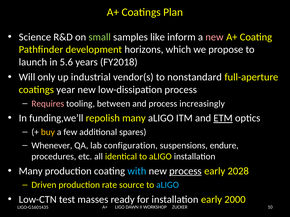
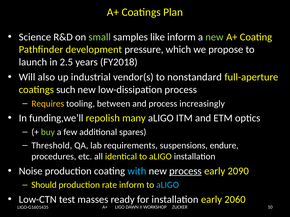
new at (214, 37) colour: pink -> light green
horizons: horizons -> pressure
5.6: 5.6 -> 2.5
only: only -> also
year: year -> such
Requires colour: pink -> yellow
ETM underline: present -> none
buy colour: yellow -> light green
Whenever: Whenever -> Threshold
configuration: configuration -> requirements
Many at (31, 171): Many -> Noise
2028: 2028 -> 2090
Driven: Driven -> Should
rate source: source -> inform
2000: 2000 -> 2060
